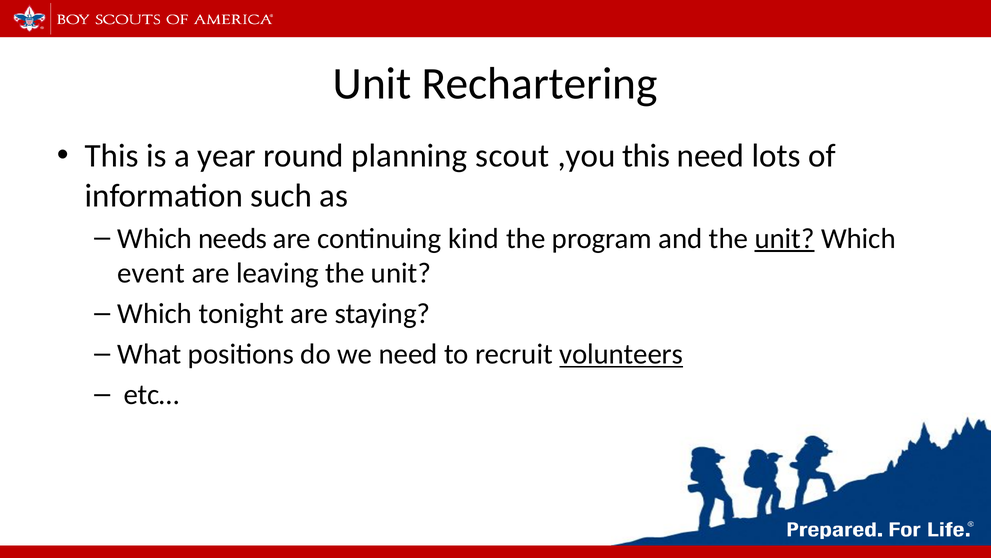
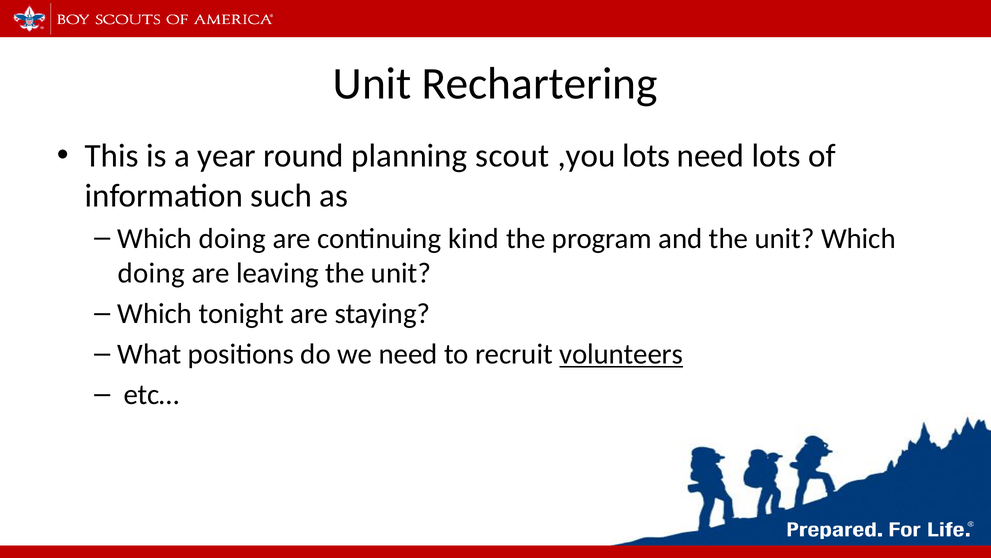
,you this: this -> lots
needs at (233, 238): needs -> doing
unit at (785, 238) underline: present -> none
event at (151, 273): event -> doing
